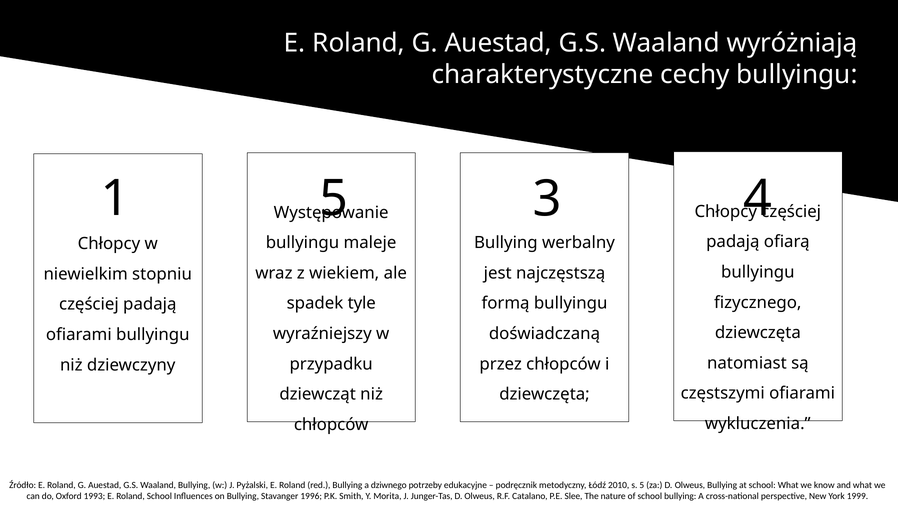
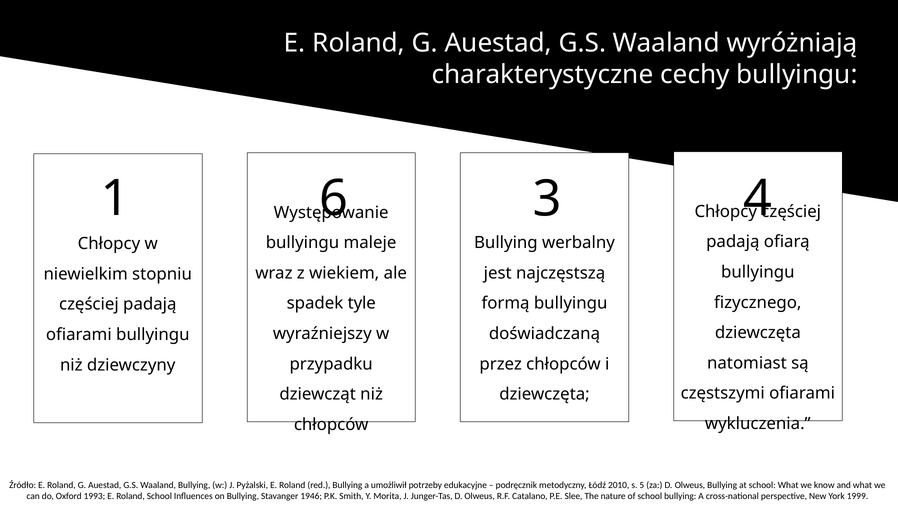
1 5: 5 -> 6
dziwnego: dziwnego -> umożliwił
1996: 1996 -> 1946
